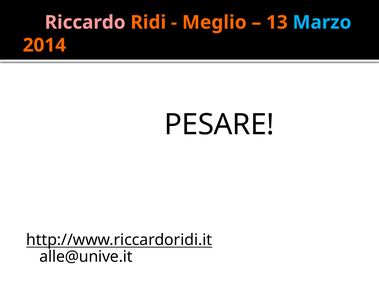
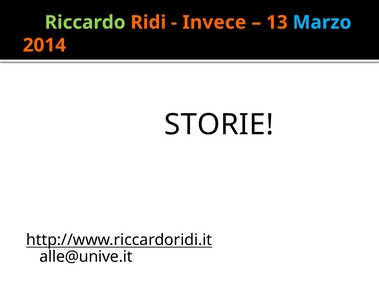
Riccardo colour: pink -> light green
Meglio: Meglio -> Invece
PESARE: PESARE -> STORIE
